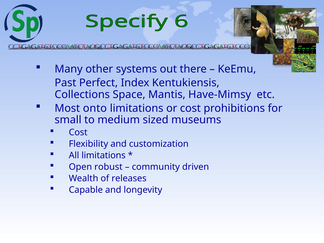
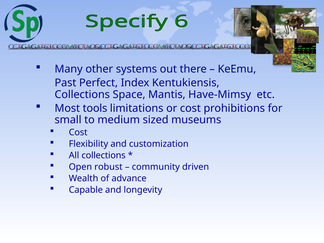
onto: onto -> tools
All limitations: limitations -> collections
releases: releases -> advance
